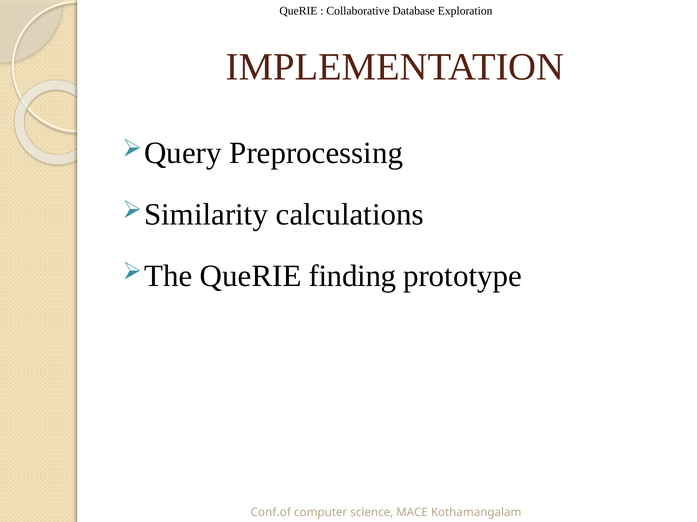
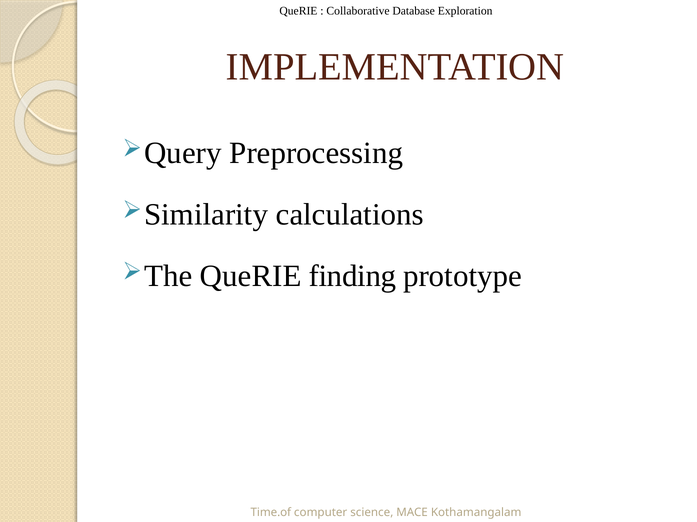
Conf.of: Conf.of -> Time.of
